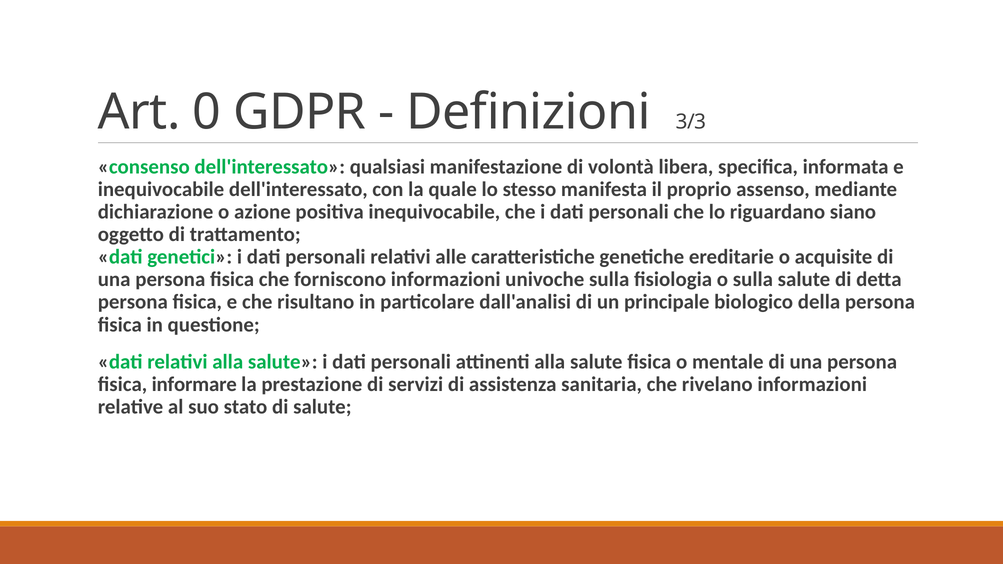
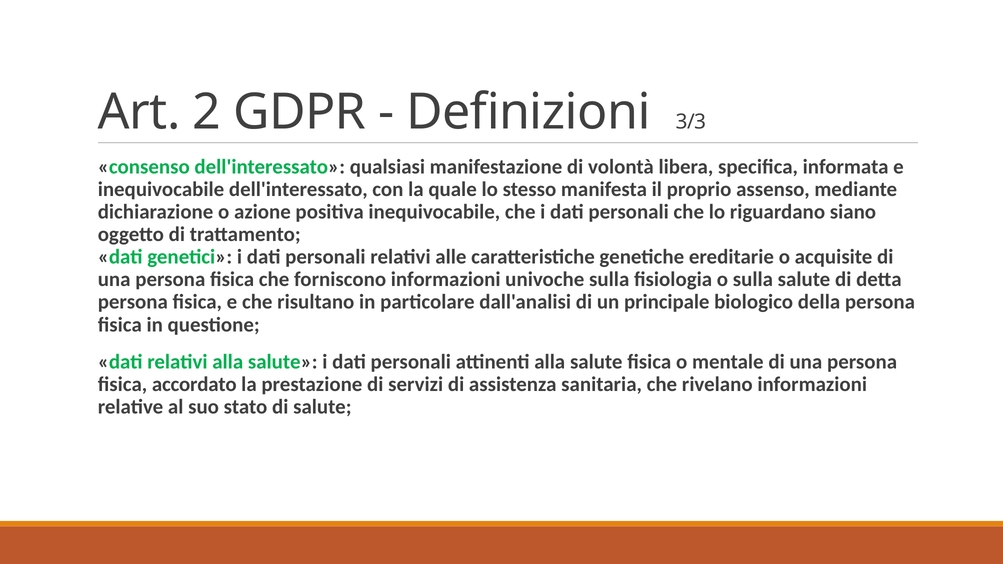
0: 0 -> 2
informare: informare -> accordato
